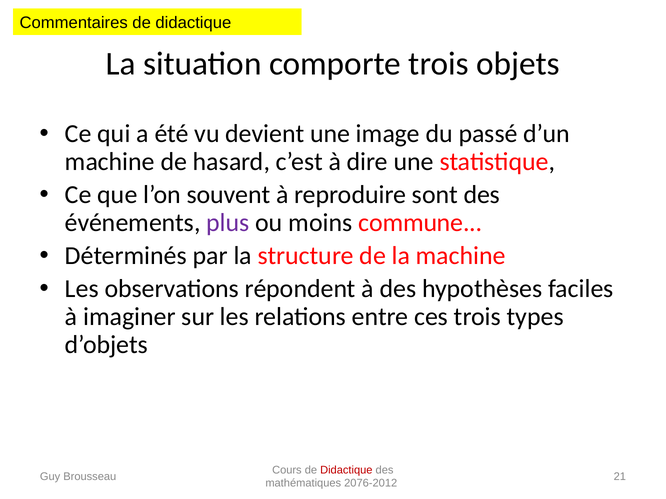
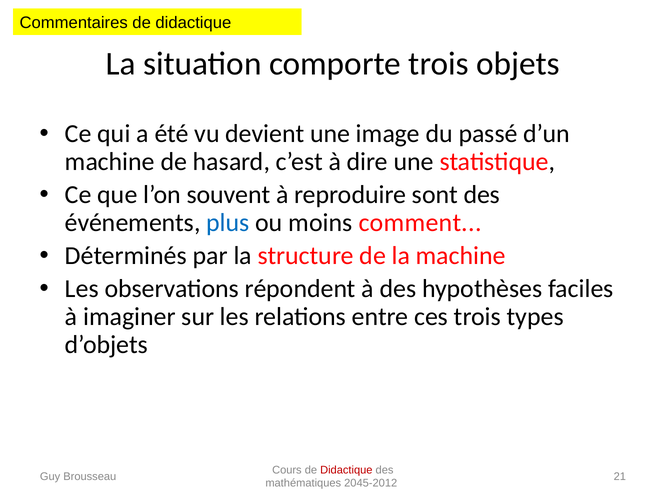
plus colour: purple -> blue
commune: commune -> comment
2076-2012: 2076-2012 -> 2045-2012
